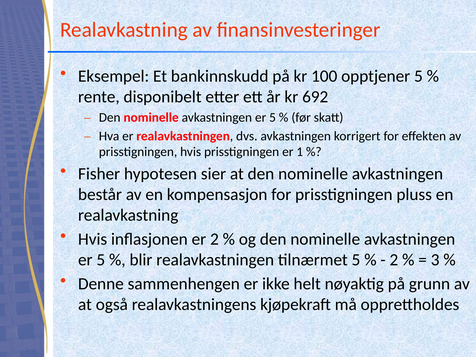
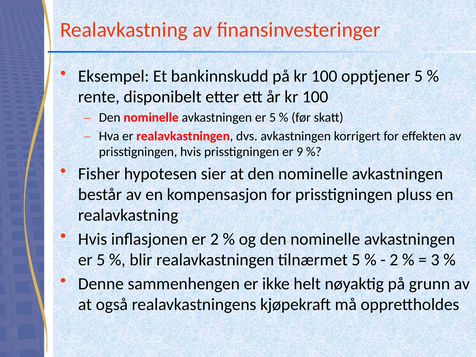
år kr 692: 692 -> 100
1: 1 -> 9
